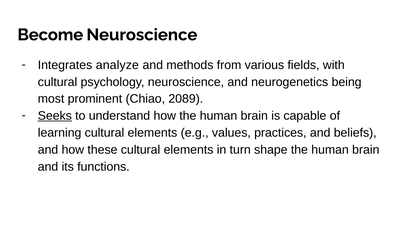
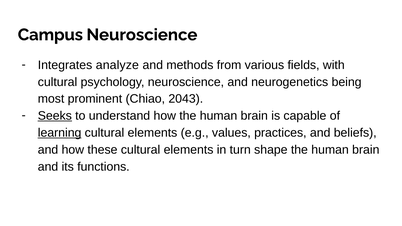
Become: Become -> Campus
2089: 2089 -> 2043
learning underline: none -> present
